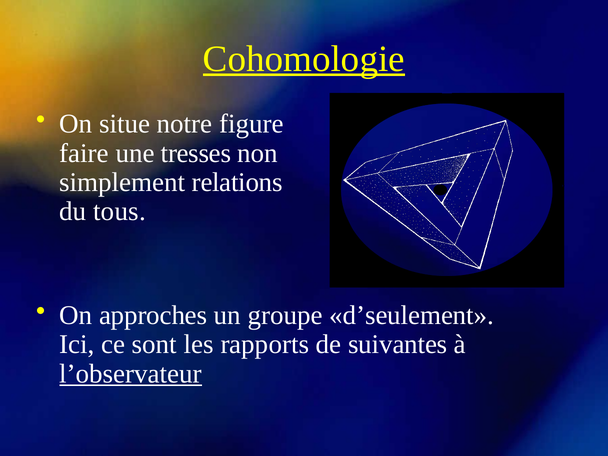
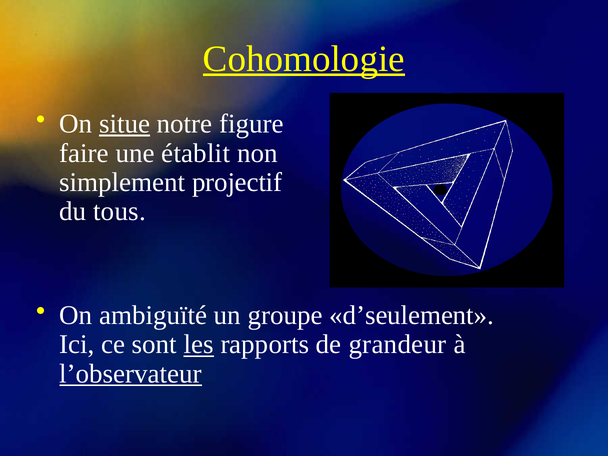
situe underline: none -> present
tresses: tresses -> établit
relations: relations -> projectif
approches: approches -> ambiguïté
les underline: none -> present
suivantes: suivantes -> grandeur
